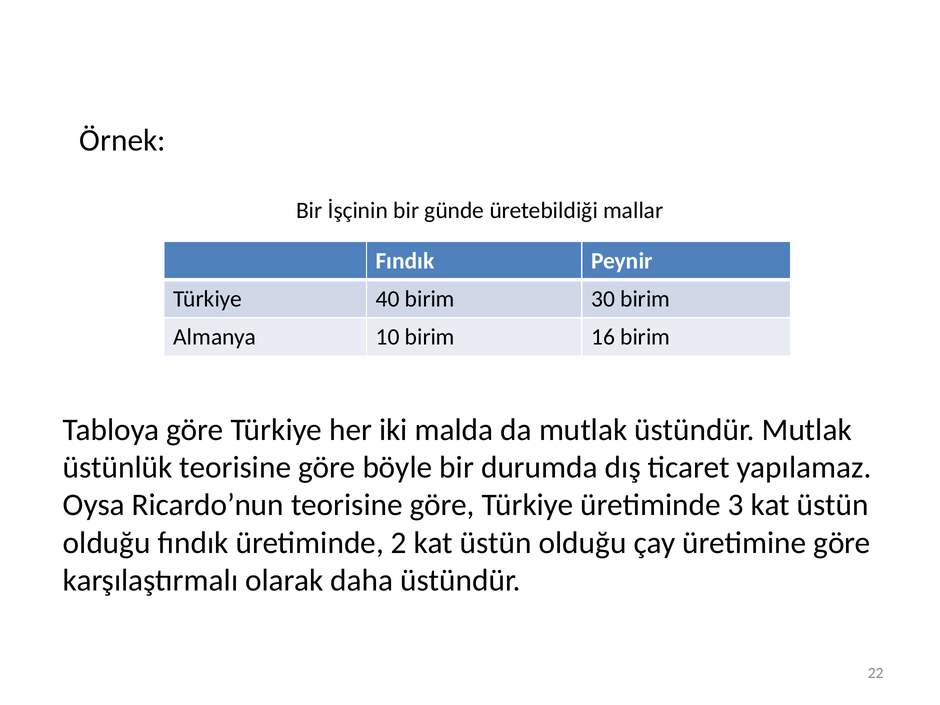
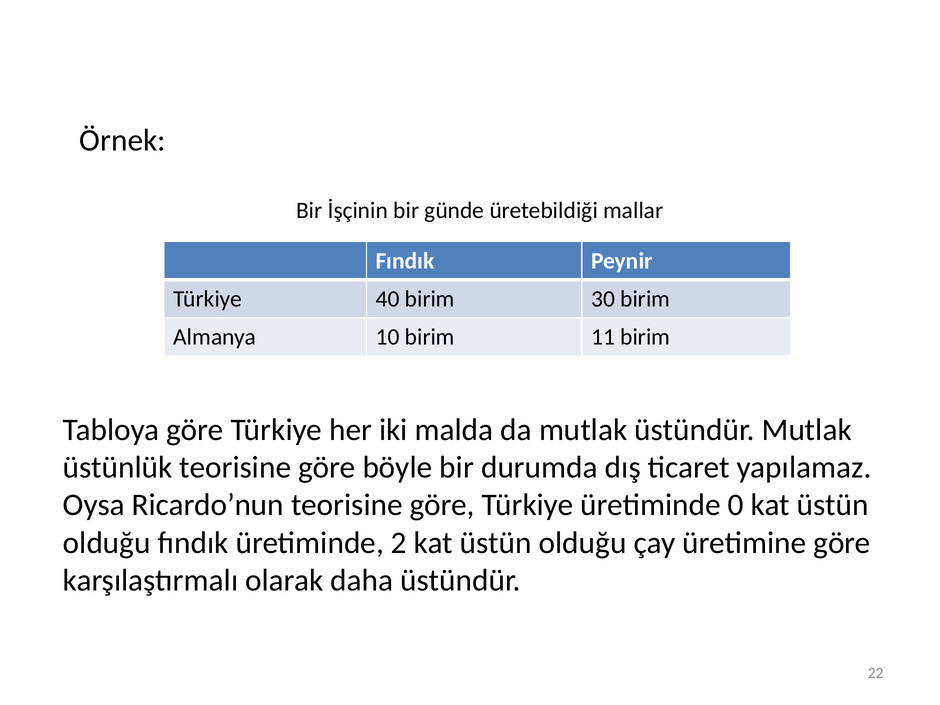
16: 16 -> 11
3: 3 -> 0
